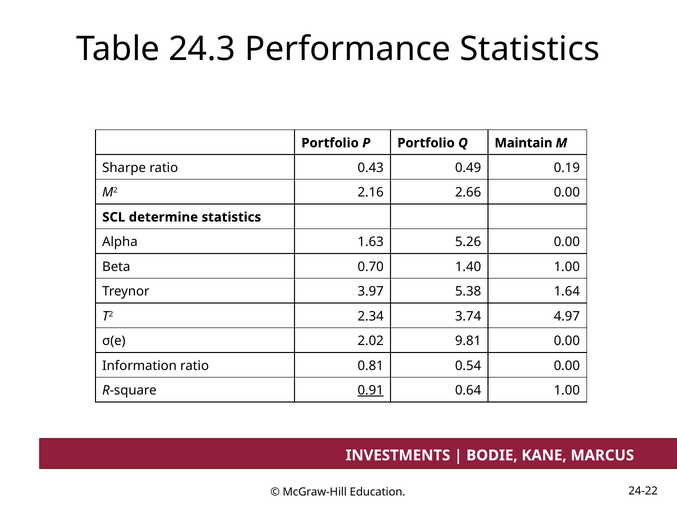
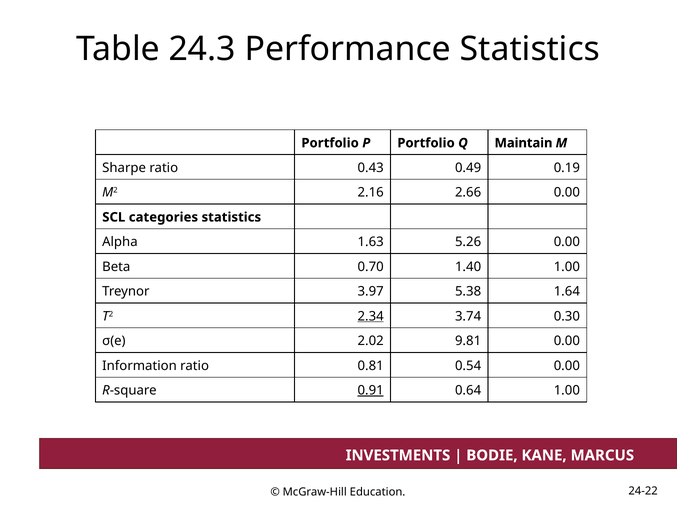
determine: determine -> categories
2.34 underline: none -> present
4.97: 4.97 -> 0.30
